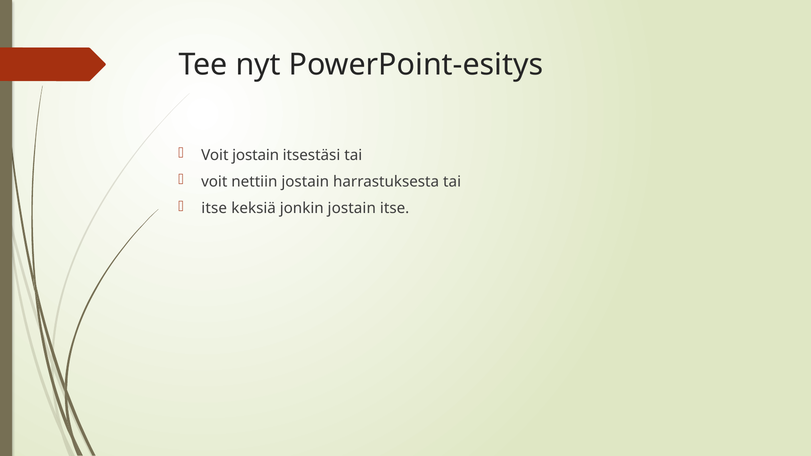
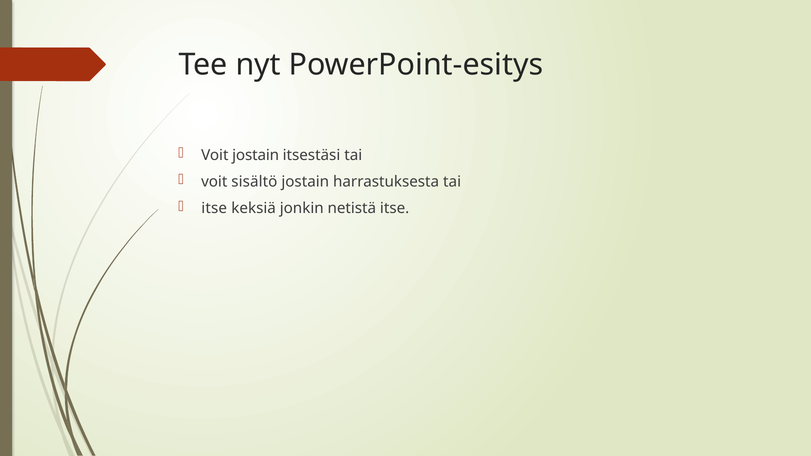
nettiin: nettiin -> sisältö
jonkin jostain: jostain -> netistä
